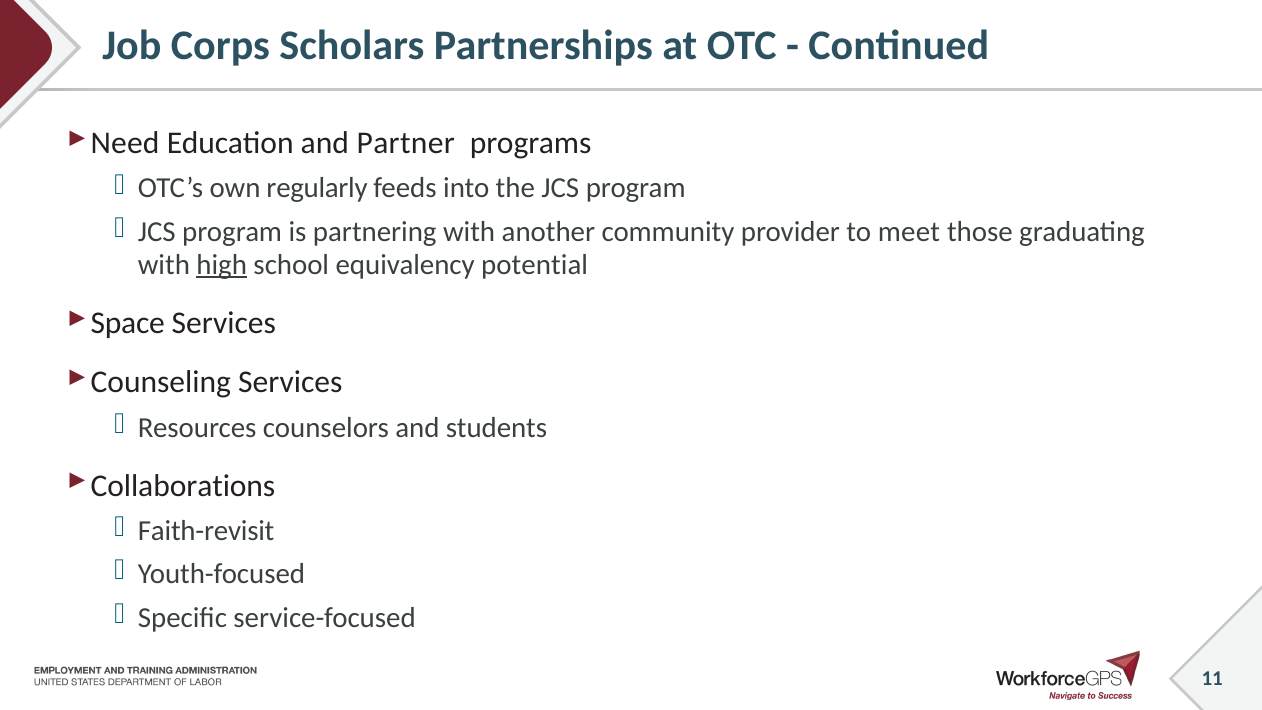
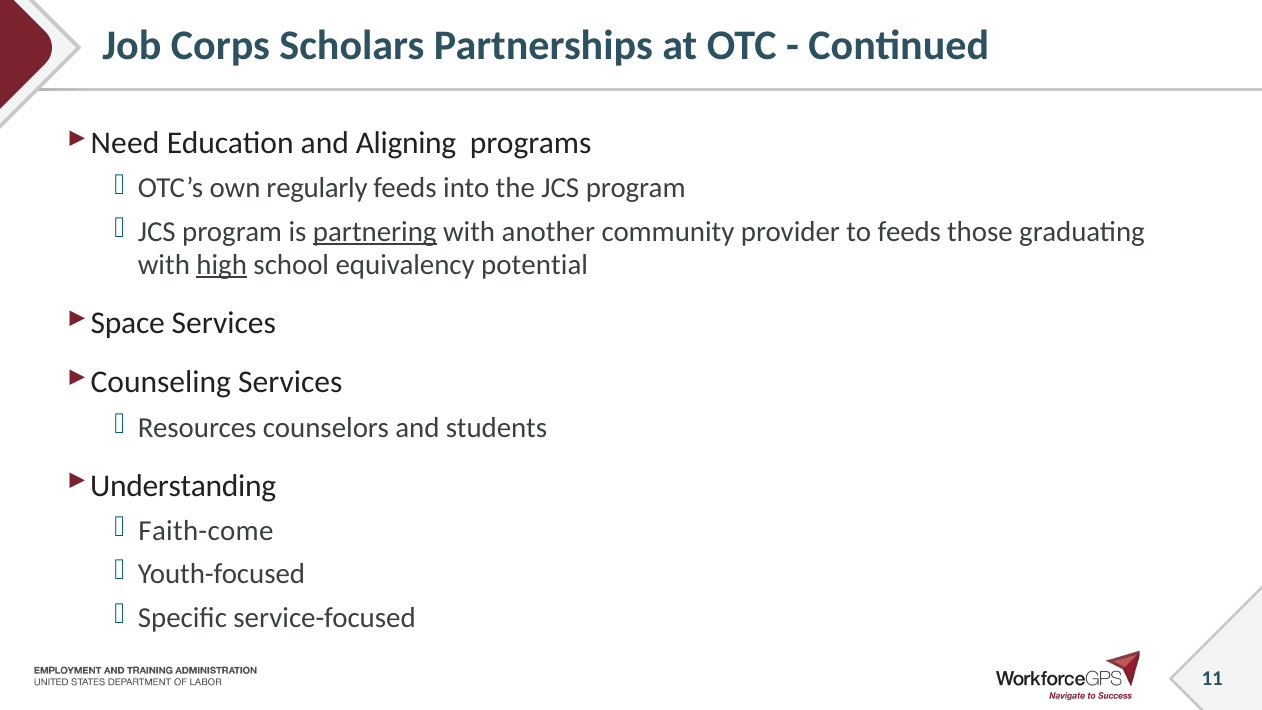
Partner: Partner -> Aligning
partnering underline: none -> present
to meet: meet -> feeds
Collaborations: Collaborations -> Understanding
Faith-revisit: Faith-revisit -> Faith-come
